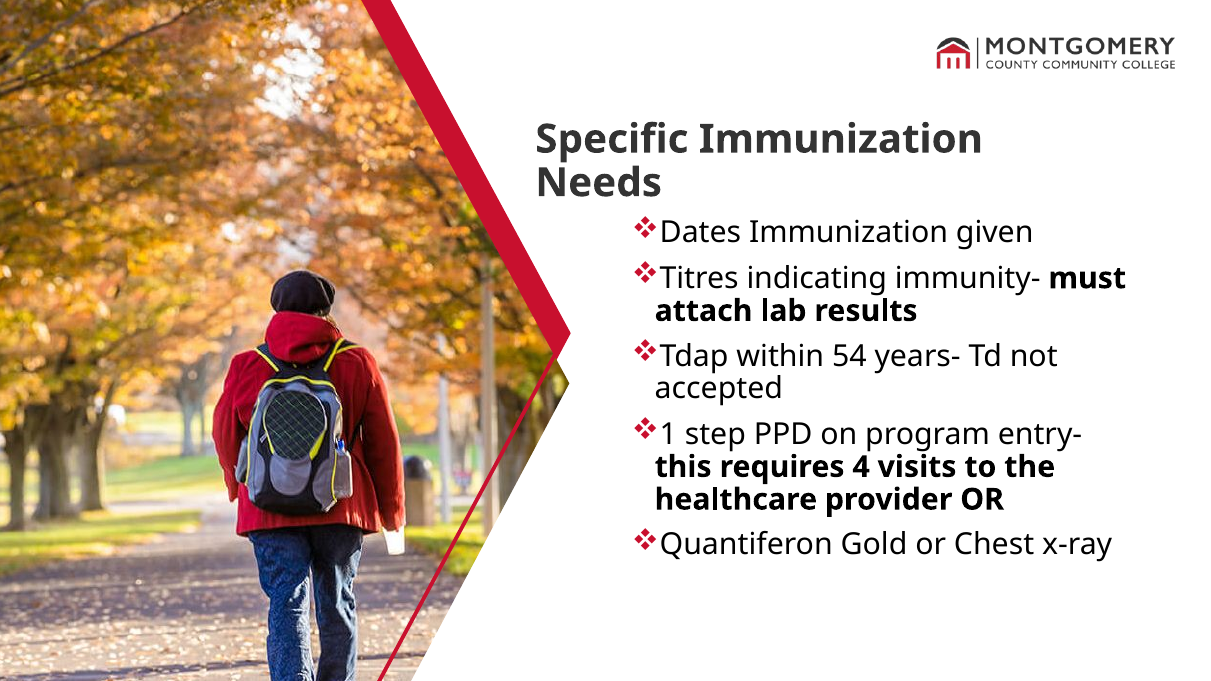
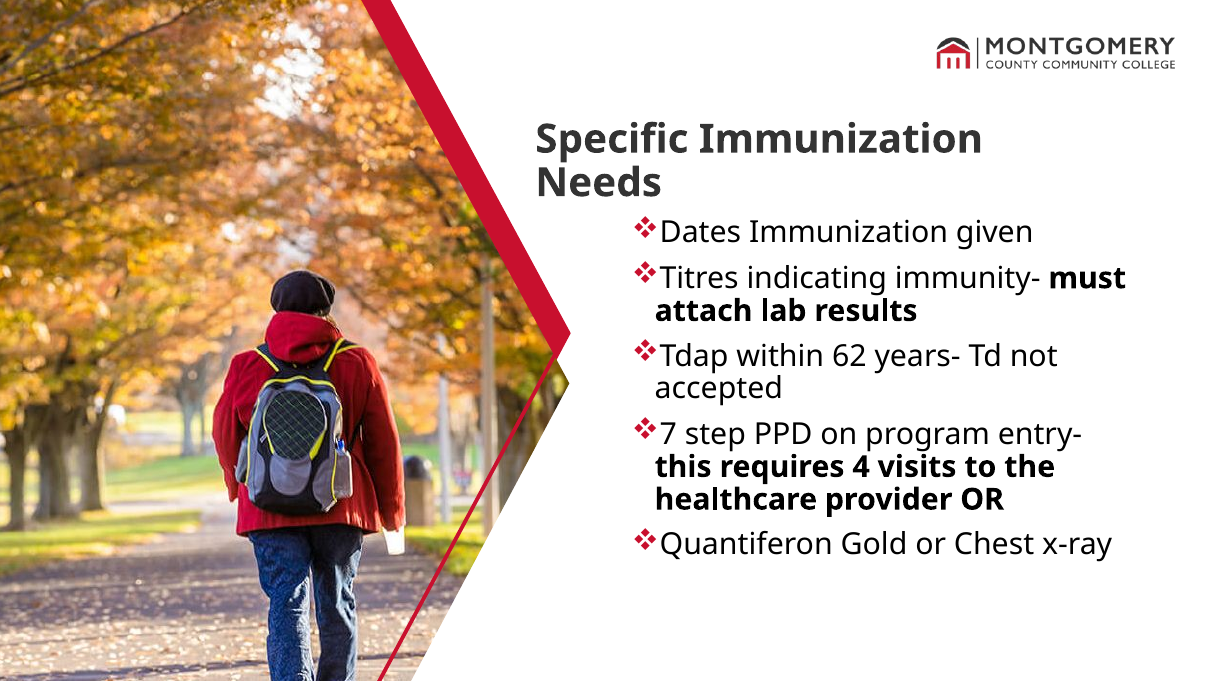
54: 54 -> 62
1: 1 -> 7
